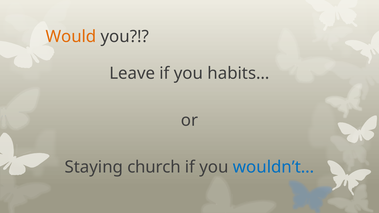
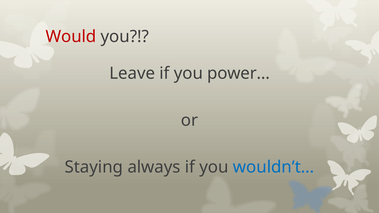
Would colour: orange -> red
habits…: habits… -> power…
church: church -> always
